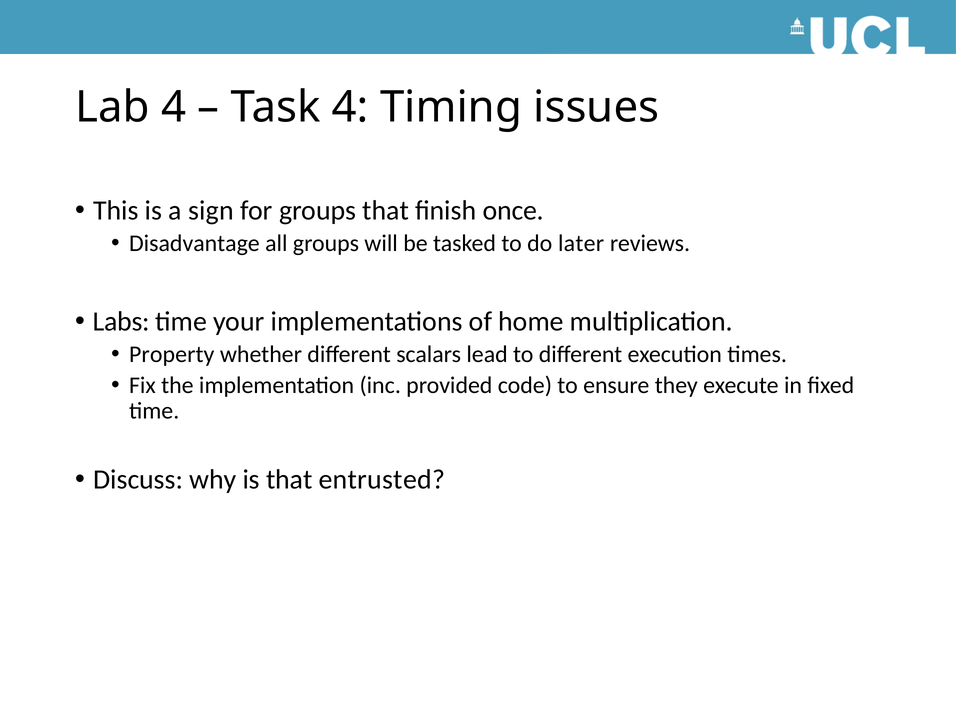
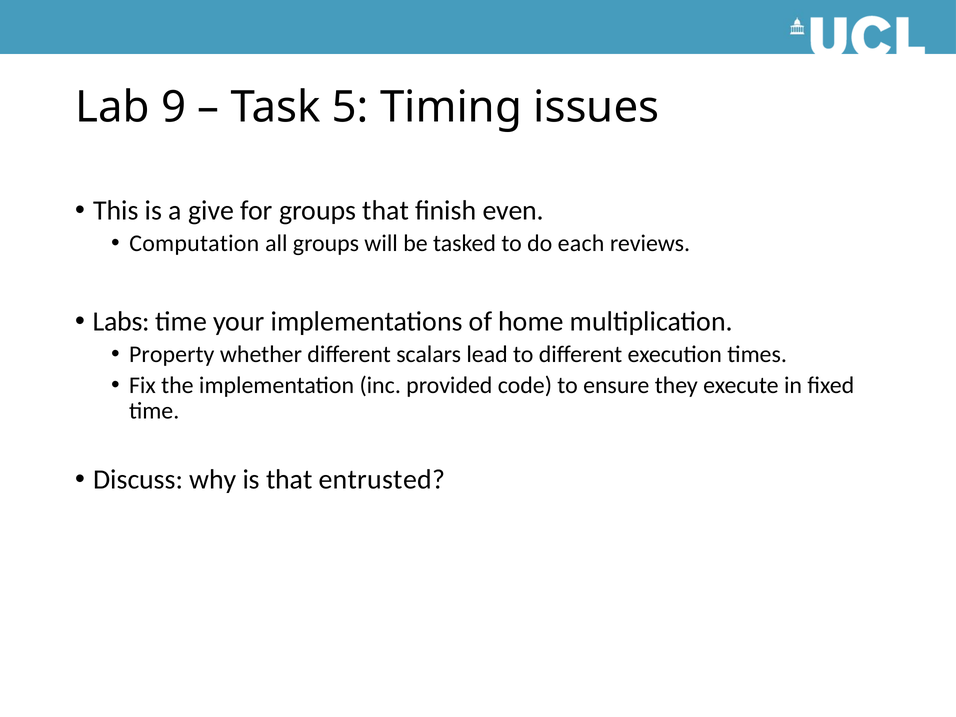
Lab 4: 4 -> 9
Task 4: 4 -> 5
sign: sign -> give
once: once -> even
Disadvantage: Disadvantage -> Computation
later: later -> each
